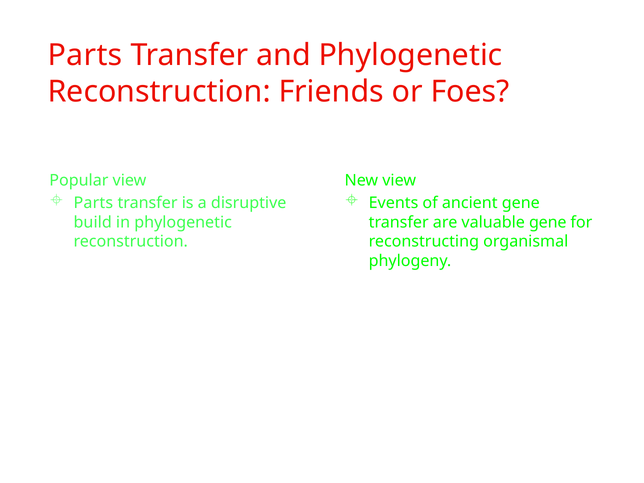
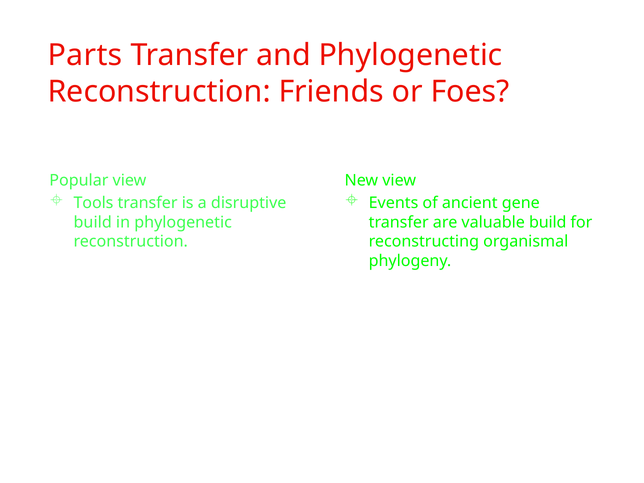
Parts at (93, 203): Parts -> Tools
valuable gene: gene -> build
